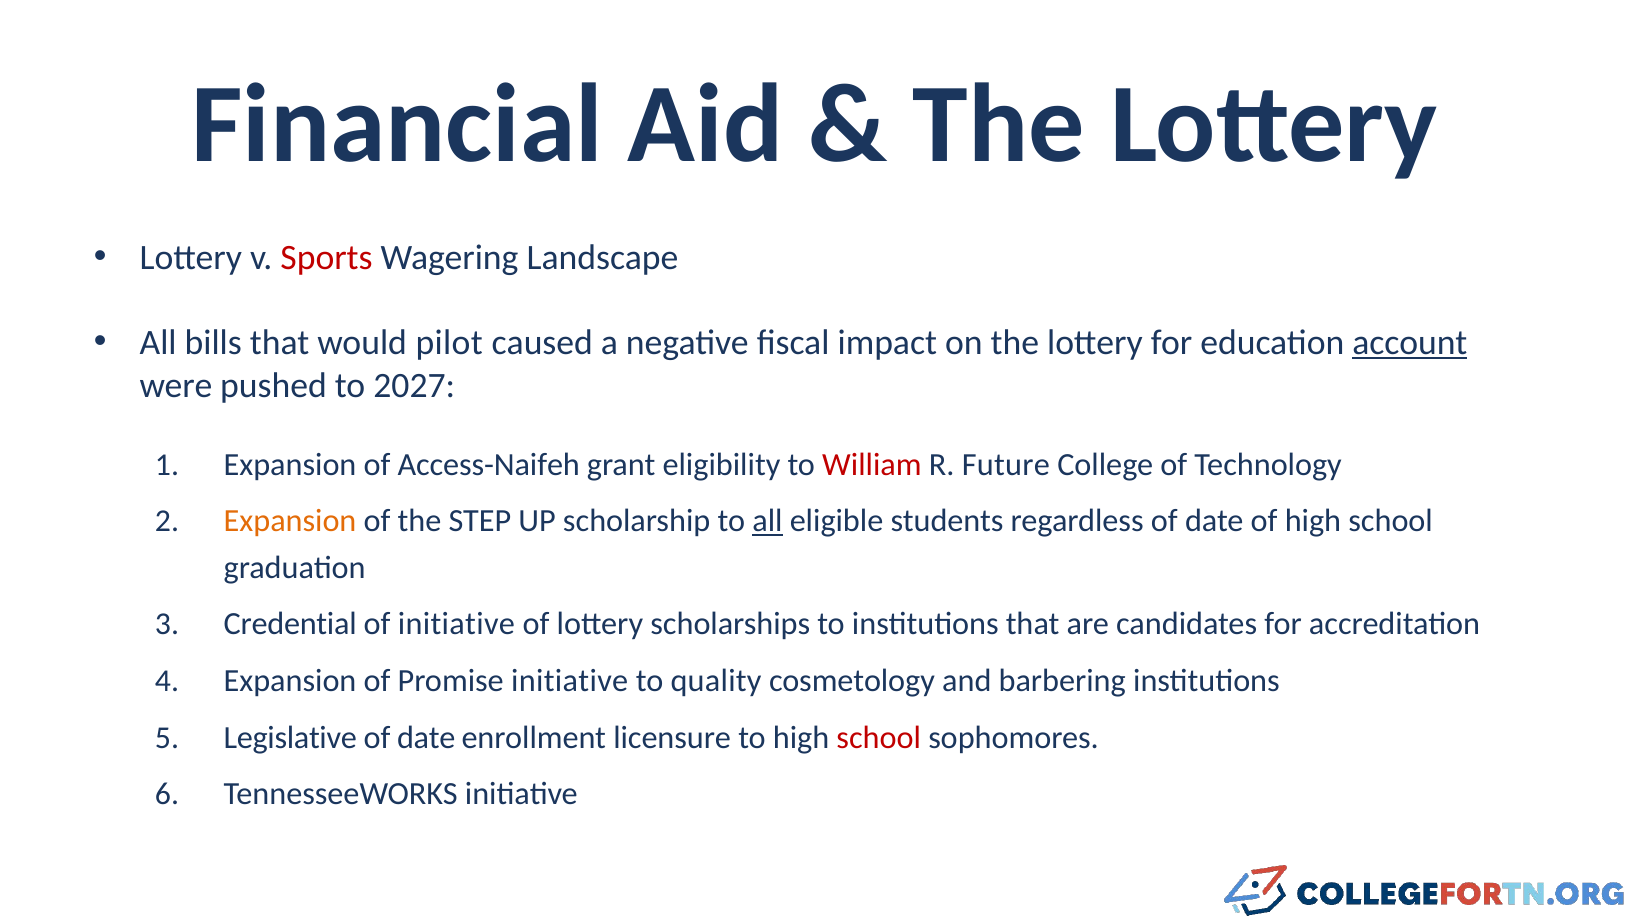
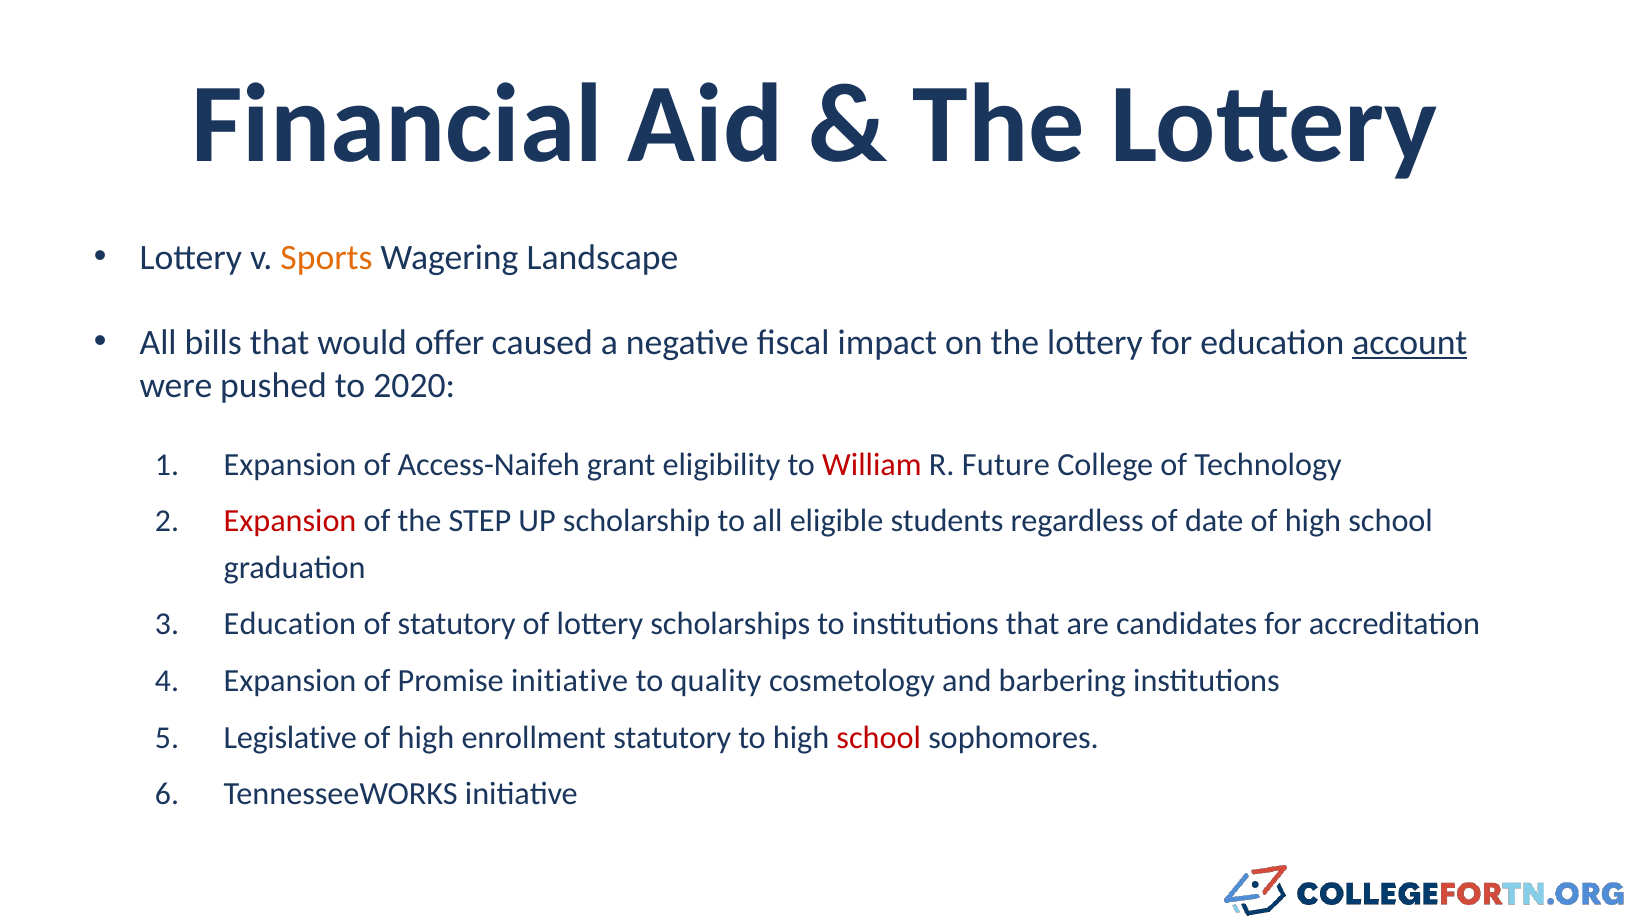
Sports colour: red -> orange
pilot: pilot -> offer
2027: 2027 -> 2020
Expansion at (290, 522) colour: orange -> red
all at (767, 522) underline: present -> none
Credential at (290, 625): Credential -> Education
of initiative: initiative -> statutory
date at (426, 738): date -> high
enrollment licensure: licensure -> statutory
